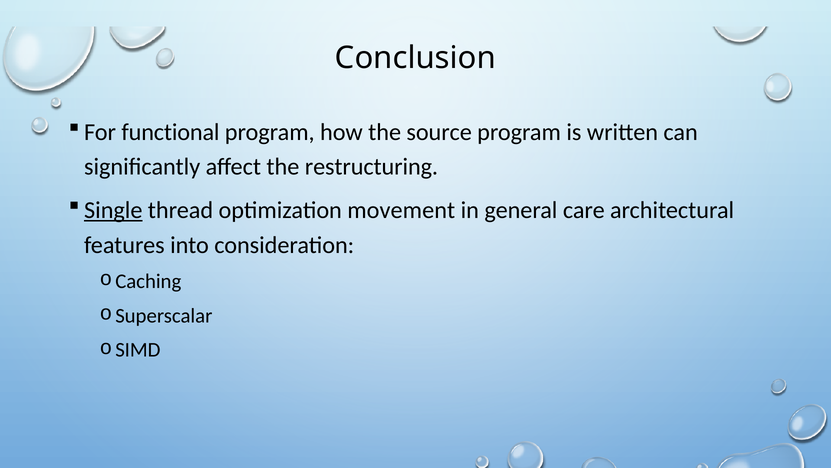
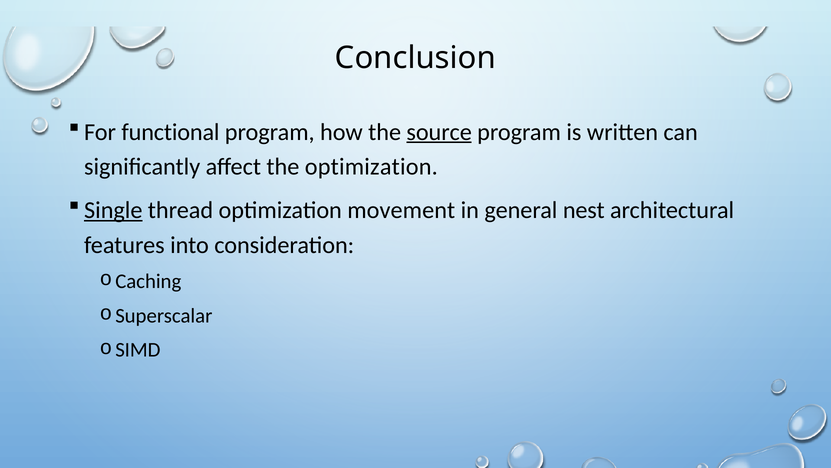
source underline: none -> present
the restructuring: restructuring -> optimization
care: care -> nest
